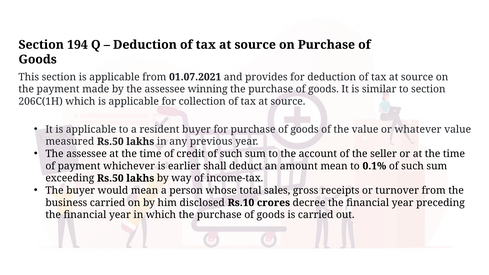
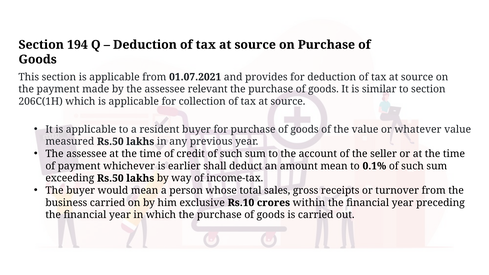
winning: winning -> relevant
disclosed: disclosed -> exclusive
decree: decree -> within
